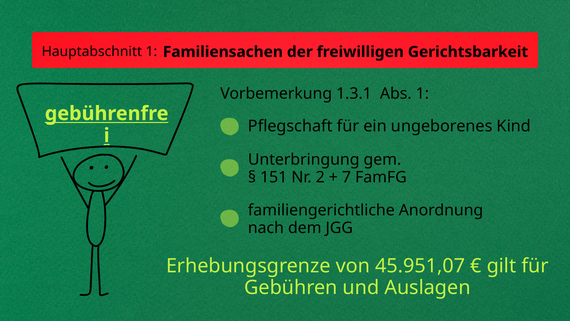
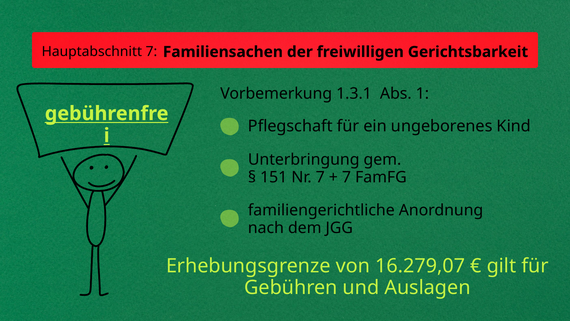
Hauptabschnitt 1: 1 -> 7
Nr 2: 2 -> 7
45.951,07: 45.951,07 -> 16.279,07
